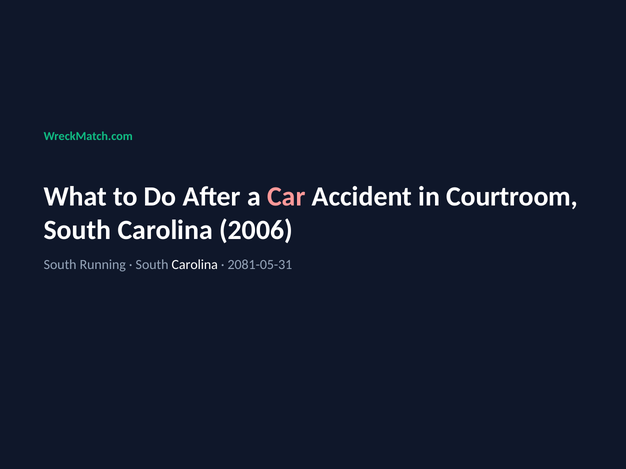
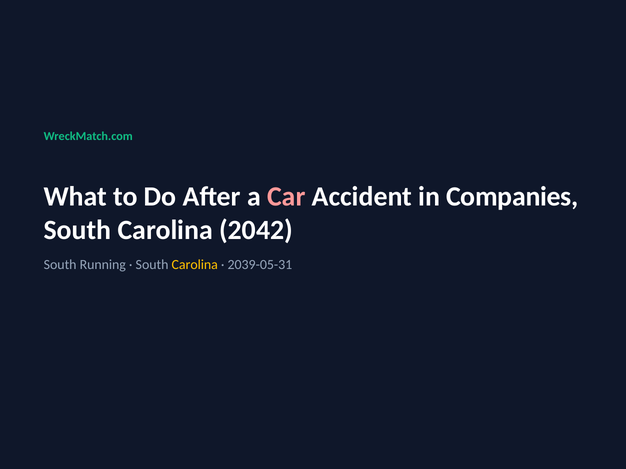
Courtroom: Courtroom -> Companies
2006: 2006 -> 2042
Carolina at (195, 265) colour: white -> yellow
2081-05-31: 2081-05-31 -> 2039-05-31
